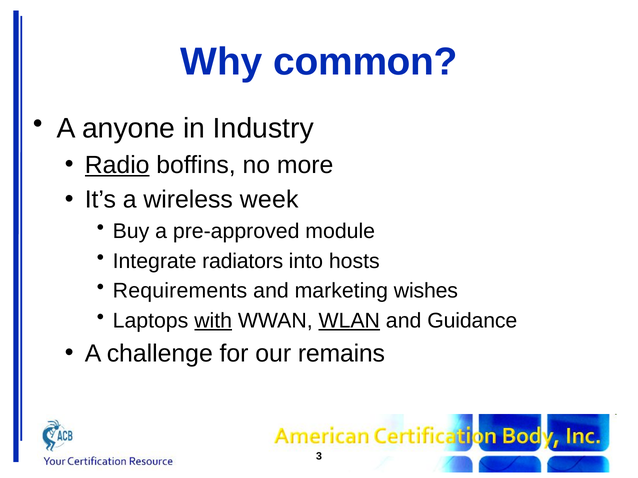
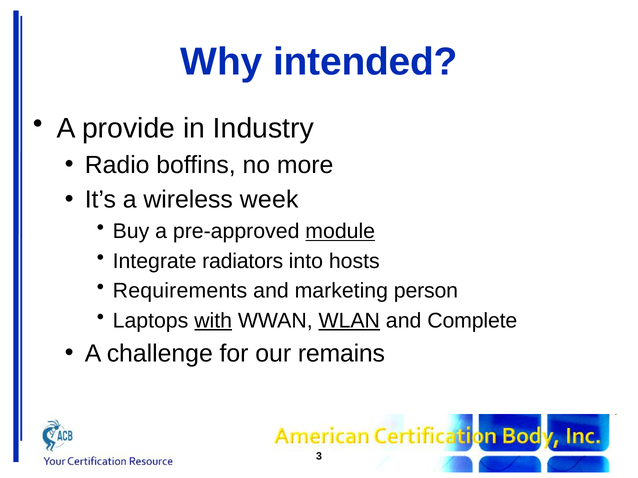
common: common -> intended
anyone: anyone -> provide
Radio underline: present -> none
module underline: none -> present
wishes: wishes -> person
Guidance: Guidance -> Complete
